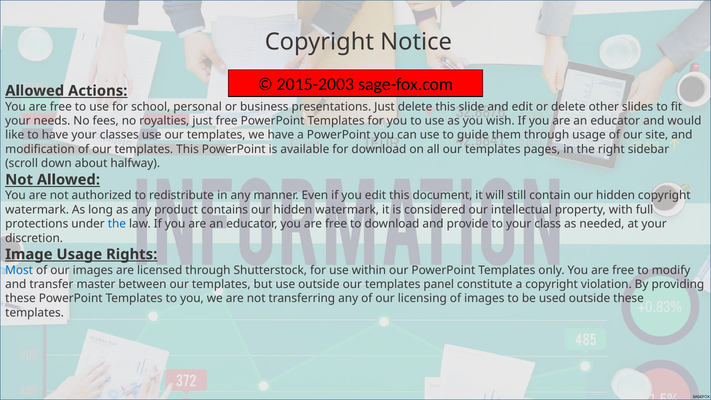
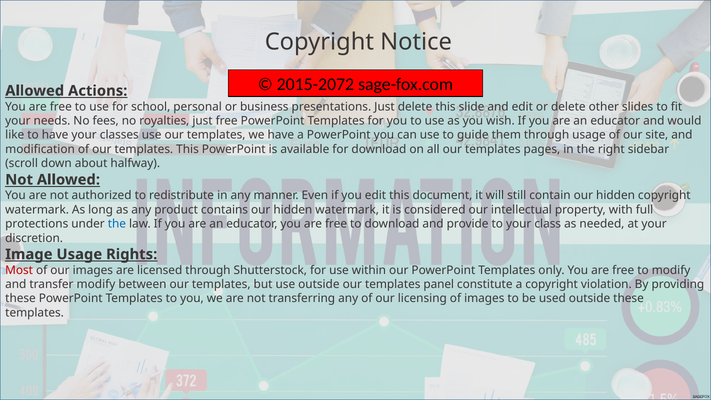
2015-2003: 2015-2003 -> 2015-2072
Most colour: blue -> red
transfer master: master -> modify
